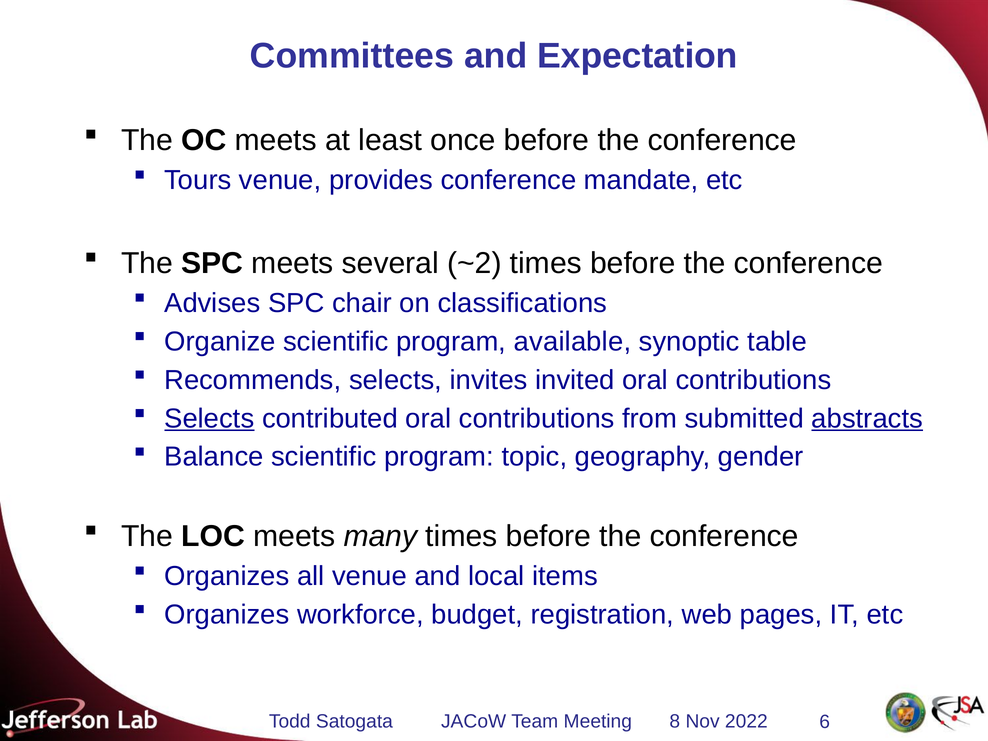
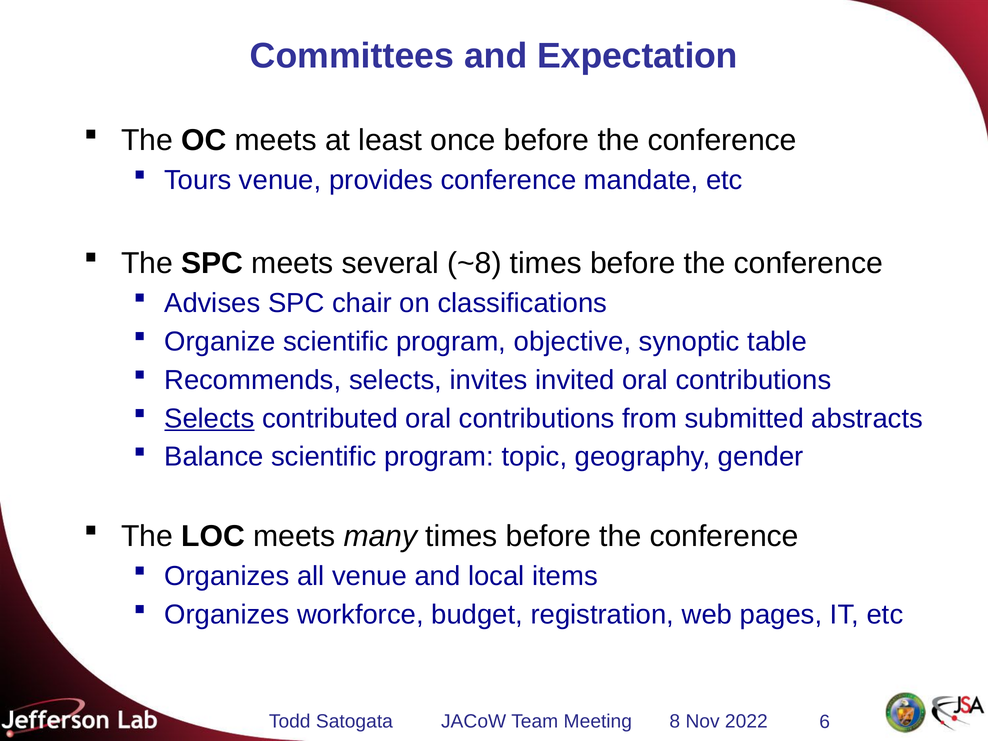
~2: ~2 -> ~8
available: available -> objective
abstracts underline: present -> none
